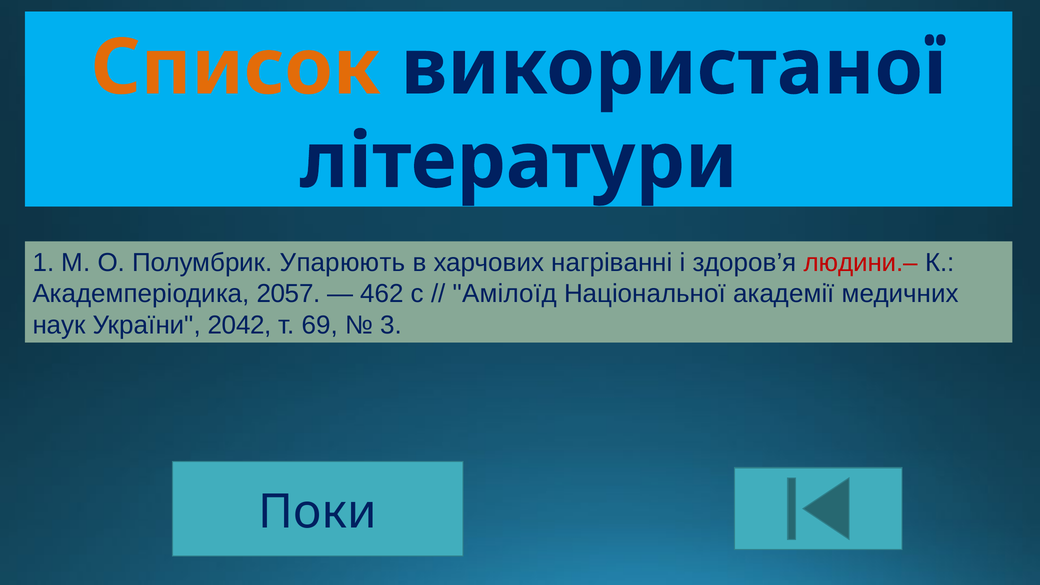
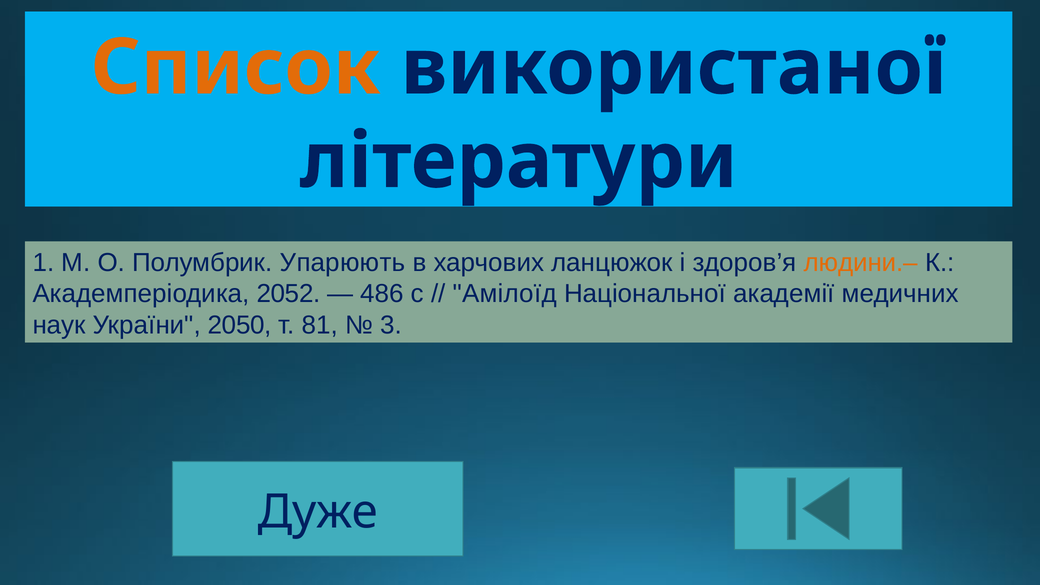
нагріванні: нагріванні -> ланцюжок
людини.– colour: red -> orange
2057: 2057 -> 2052
462: 462 -> 486
2042: 2042 -> 2050
69: 69 -> 81
Поки: Поки -> Дуже
